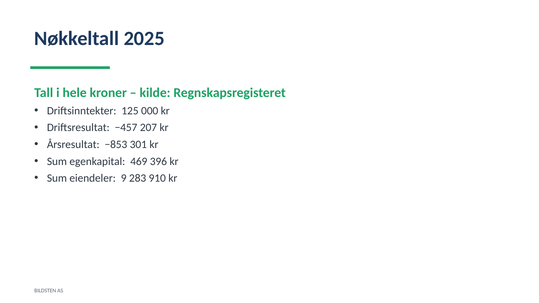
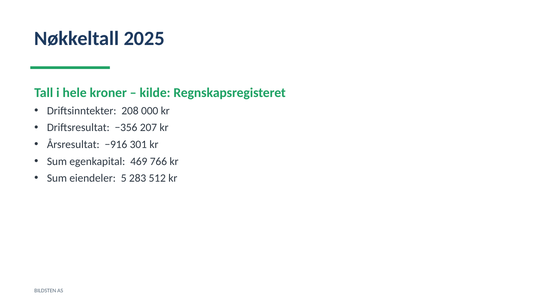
125: 125 -> 208
−457: −457 -> −356
−853: −853 -> −916
396: 396 -> 766
9: 9 -> 5
910: 910 -> 512
